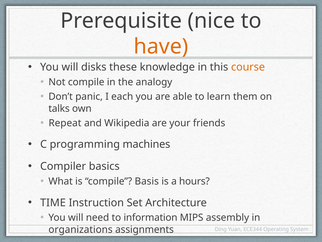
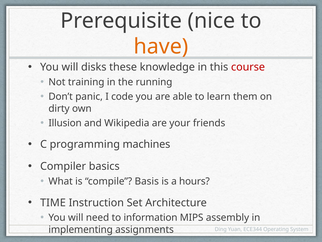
course colour: orange -> red
Not compile: compile -> training
analogy: analogy -> running
each: each -> code
talks: talks -> dirty
Repeat: Repeat -> Illusion
organizations: organizations -> implementing
